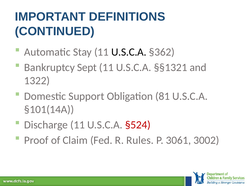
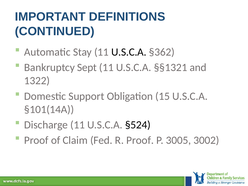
81: 81 -> 15
§524 colour: red -> black
R Rules: Rules -> Proof
3061: 3061 -> 3005
